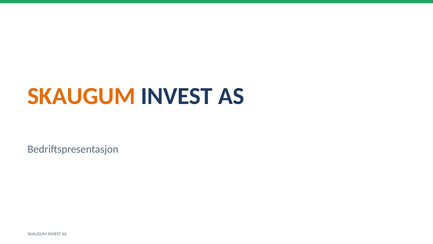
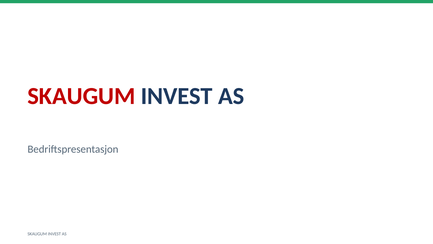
SKAUGUM at (81, 96) colour: orange -> red
